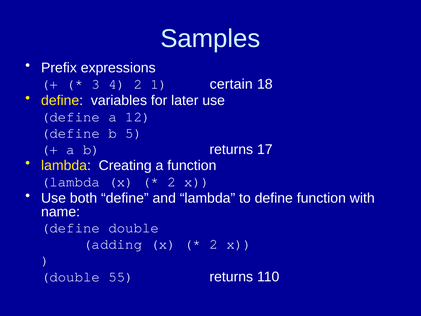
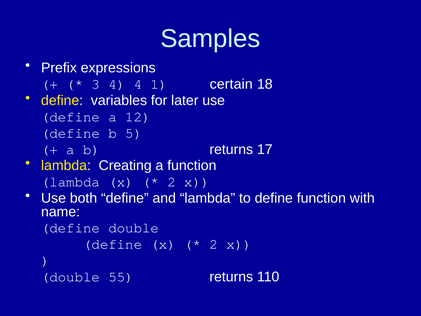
4 2: 2 -> 4
adding at (113, 244): adding -> define
